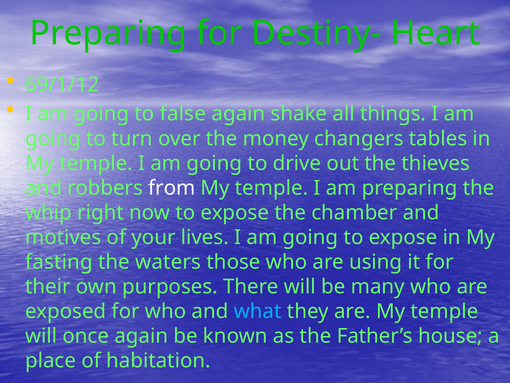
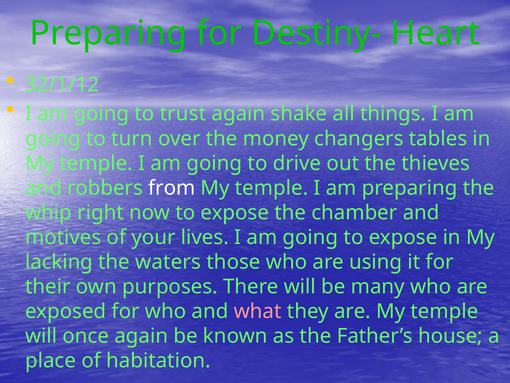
69/1/12: 69/1/12 -> 32/1/12
false: false -> trust
fasting: fasting -> lacking
what colour: light blue -> pink
